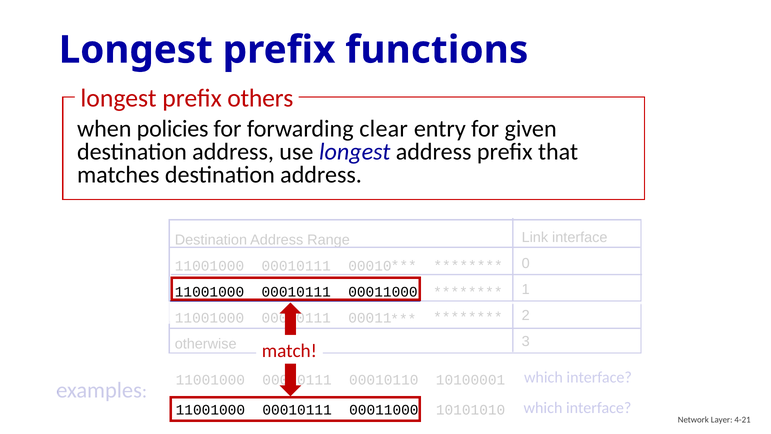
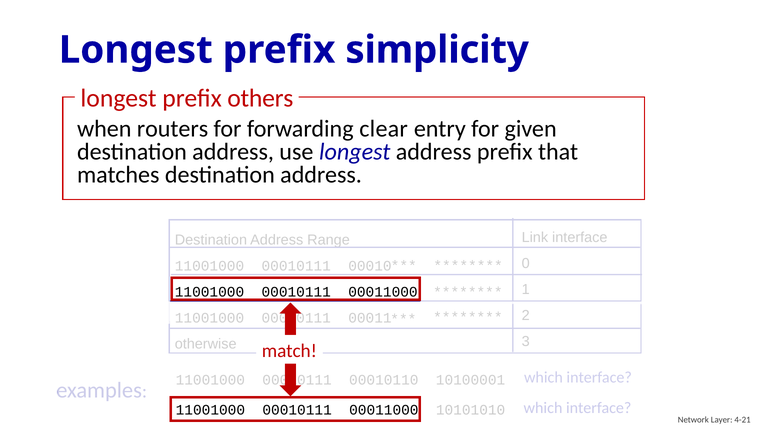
functions: functions -> simplicity
policies: policies -> routers
